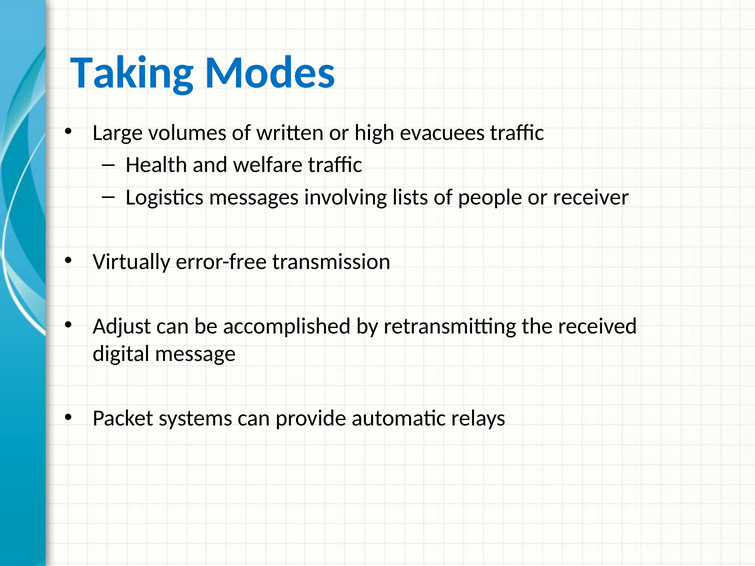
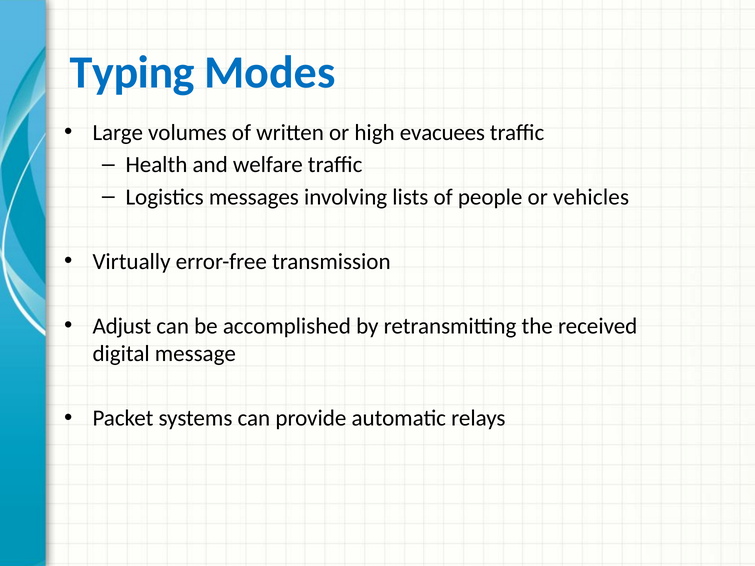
Taking: Taking -> Typing
receiver: receiver -> vehicles
